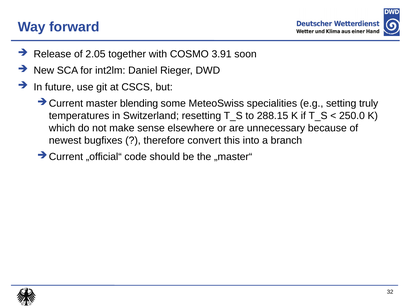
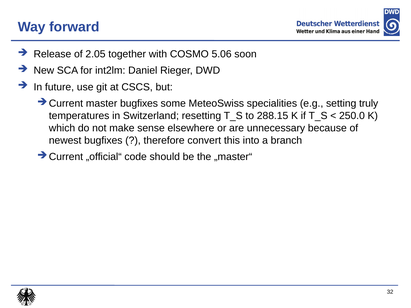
3.91: 3.91 -> 5.06
master blending: blending -> bugfixes
